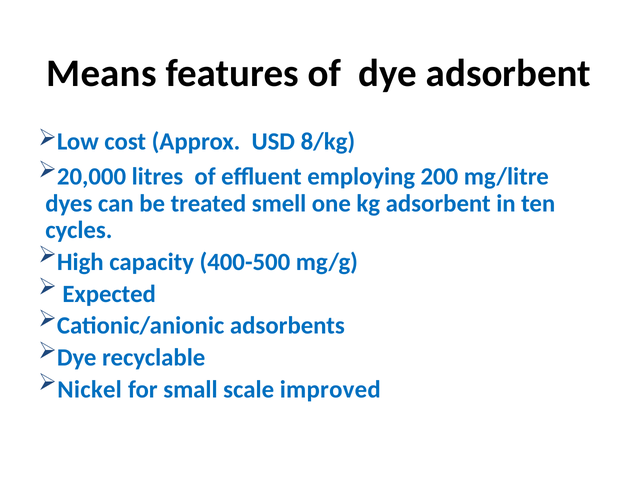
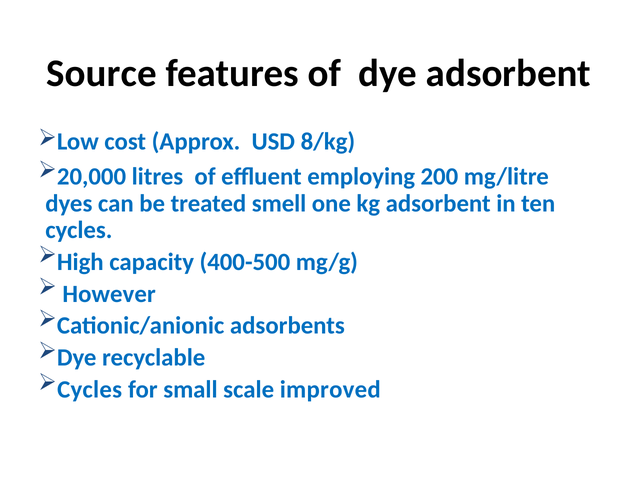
Means: Means -> Source
Expected: Expected -> However
Nickel at (90, 390): Nickel -> Cycles
